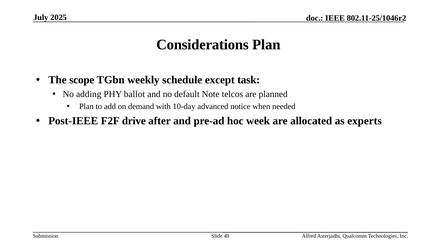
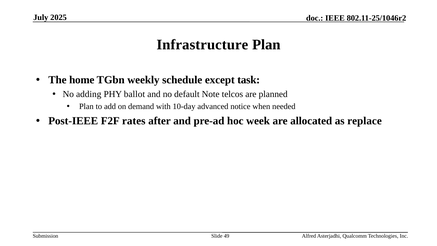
Considerations: Considerations -> Infrastructure
scope: scope -> home
drive: drive -> rates
experts: experts -> replace
